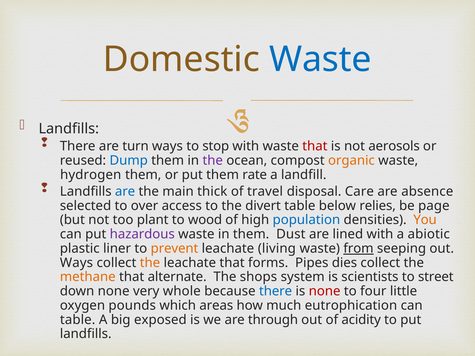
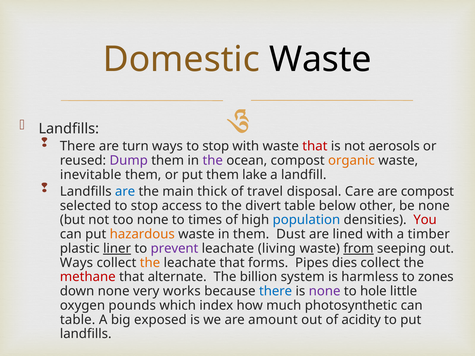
Waste at (320, 59) colour: blue -> black
Dump colour: blue -> purple
hydrogen: hydrogen -> inevitable
rate: rate -> lake
are absence: absence -> compost
selected to over: over -> stop
relies: relies -> other
be page: page -> none
too plant: plant -> none
wood: wood -> times
You colour: orange -> red
hazardous colour: purple -> orange
abiotic: abiotic -> timber
liner underline: none -> present
prevent colour: orange -> purple
methane colour: orange -> red
shops: shops -> billion
scientists: scientists -> harmless
street: street -> zones
whole: whole -> works
none at (325, 291) colour: red -> purple
four: four -> hole
areas: areas -> index
eutrophication: eutrophication -> photosynthetic
through: through -> amount
